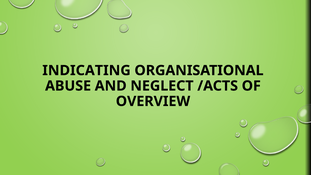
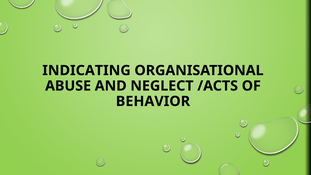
OVERVIEW: OVERVIEW -> BEHAVIOR
